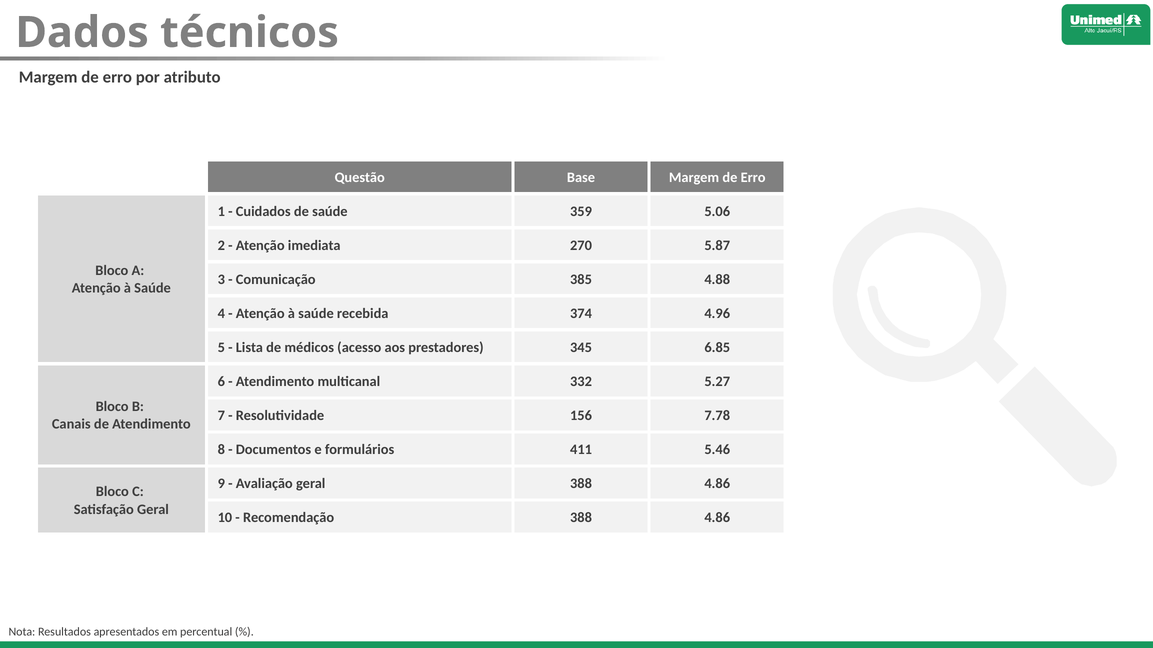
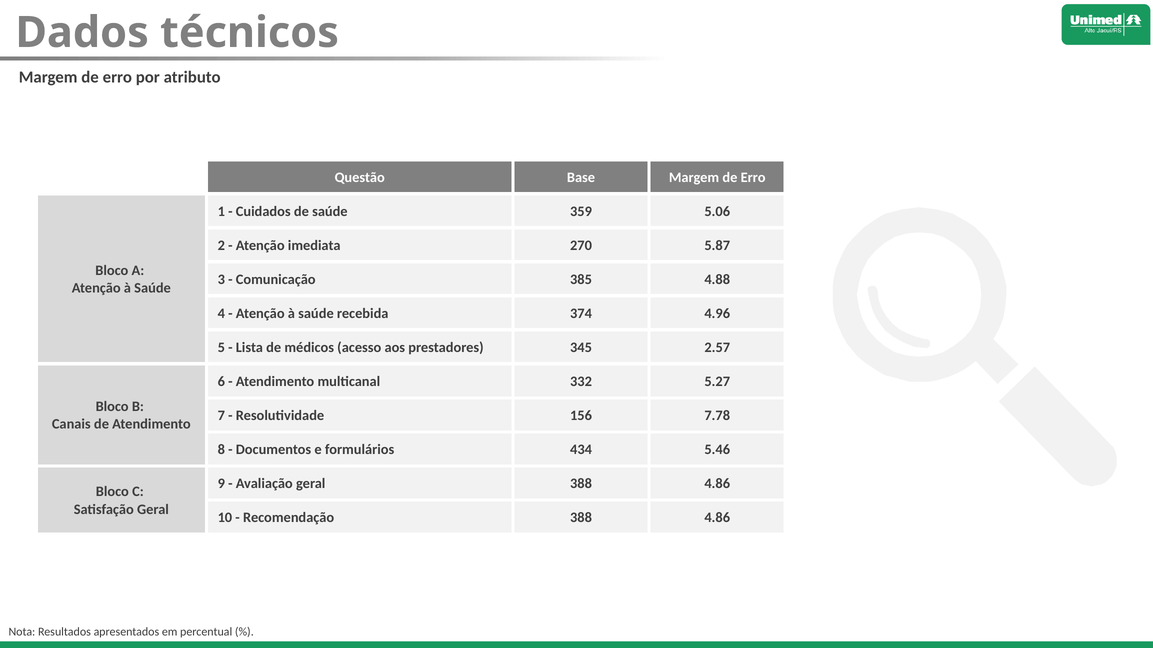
6.85: 6.85 -> 2.57
411: 411 -> 434
